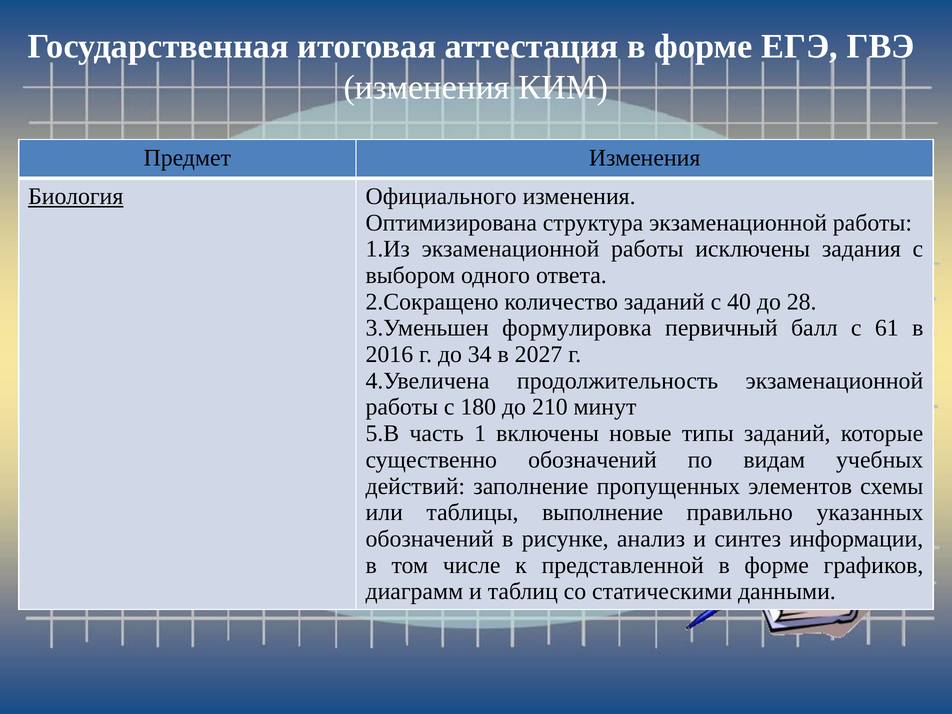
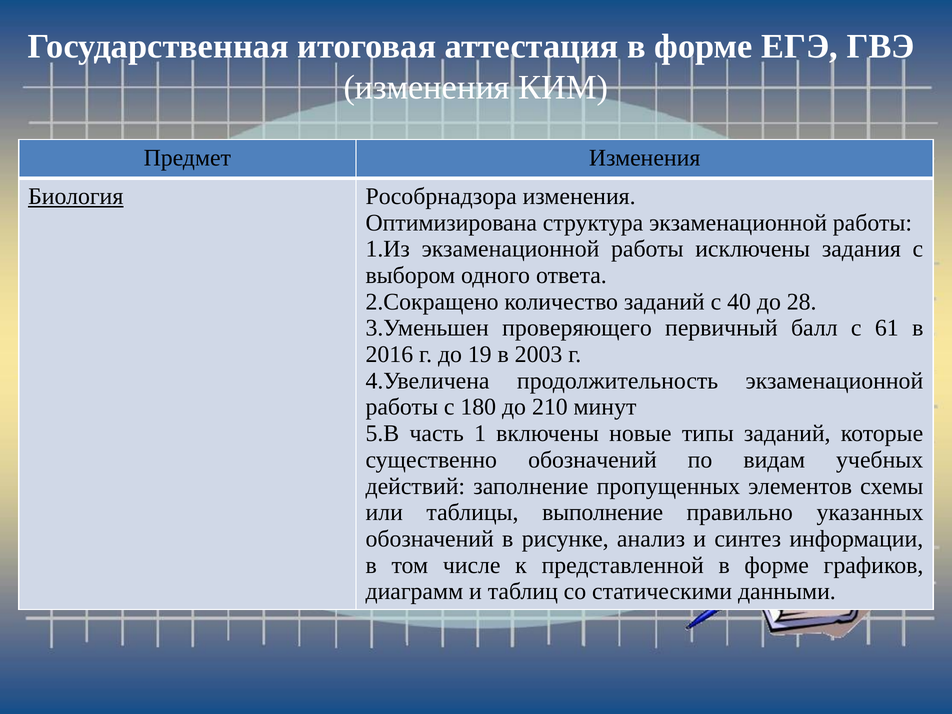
Официального: Официального -> Рособрнадзора
формулировка: формулировка -> проверяющего
34: 34 -> 19
2027: 2027 -> 2003
